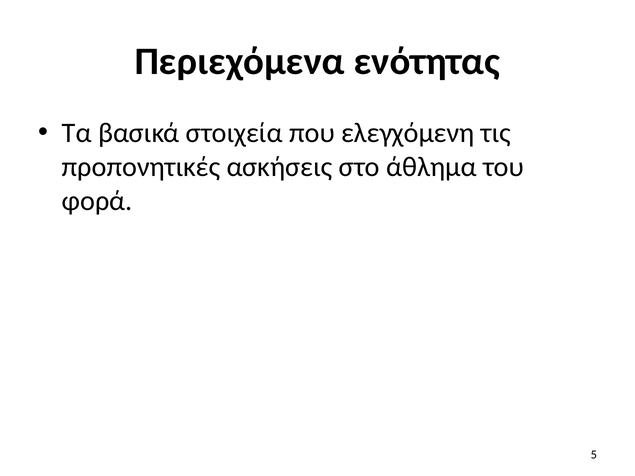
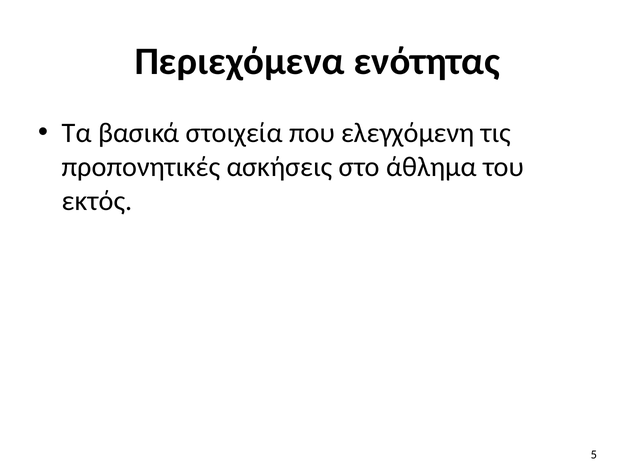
φορά: φορά -> εκτός
